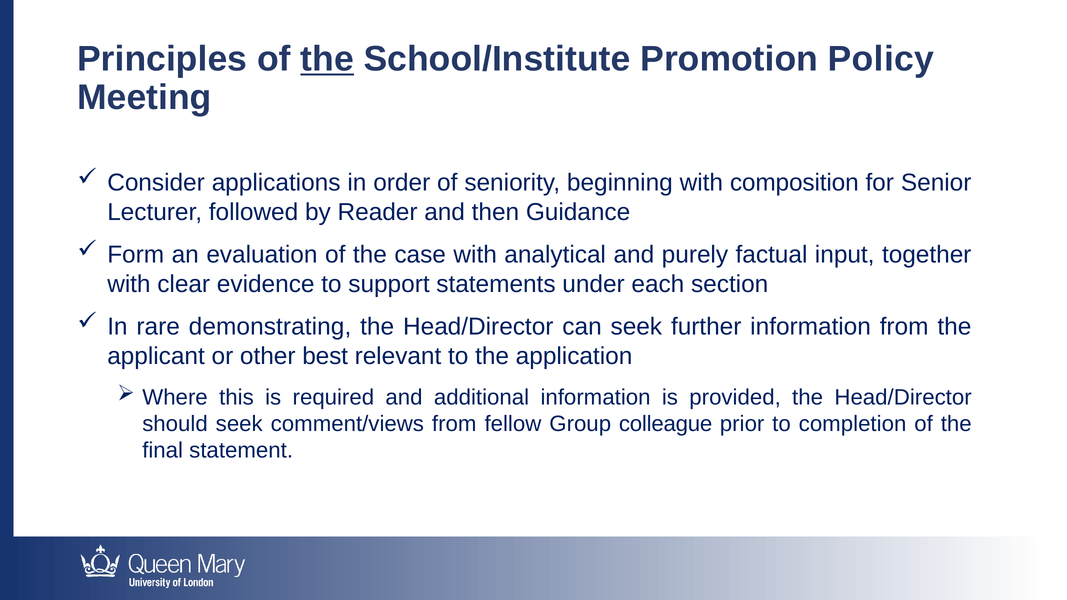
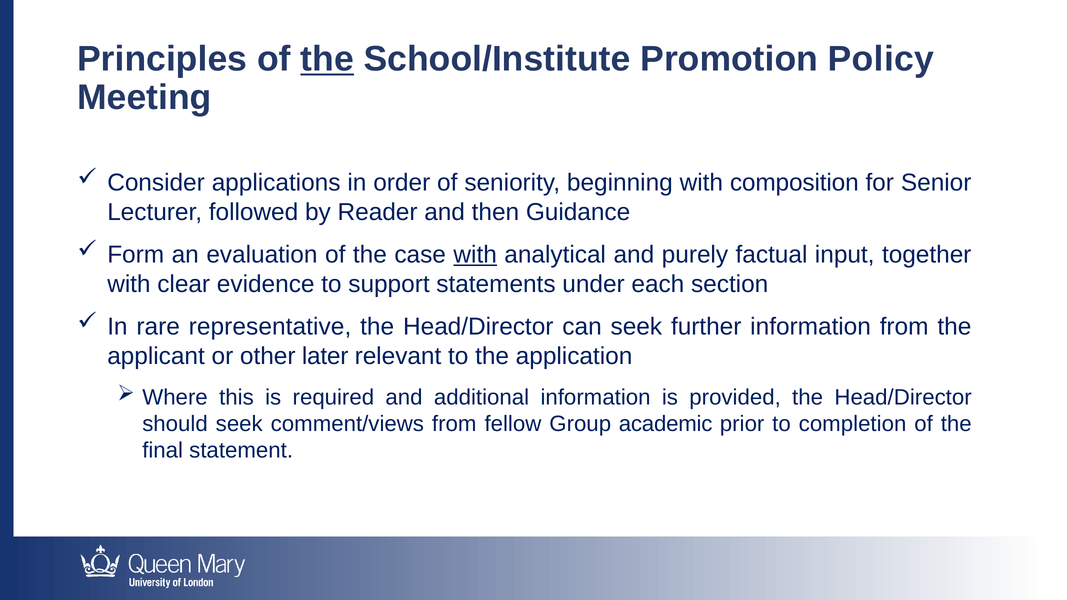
with at (475, 255) underline: none -> present
demonstrating: demonstrating -> representative
best: best -> later
colleague: colleague -> academic
